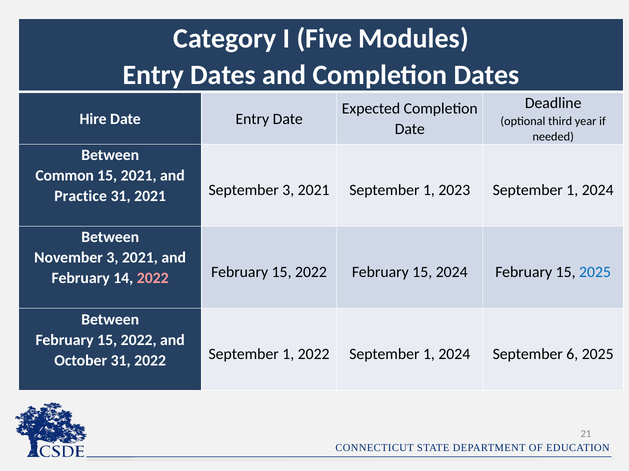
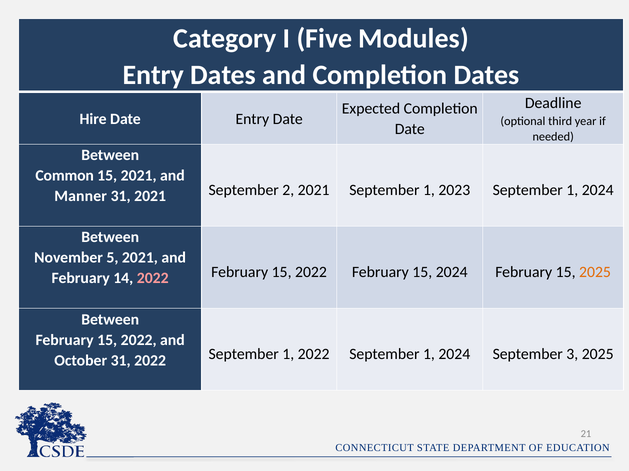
Practice: Practice -> Manner
September 3: 3 -> 2
November 3: 3 -> 5
2025 at (595, 273) colour: blue -> orange
6: 6 -> 3
